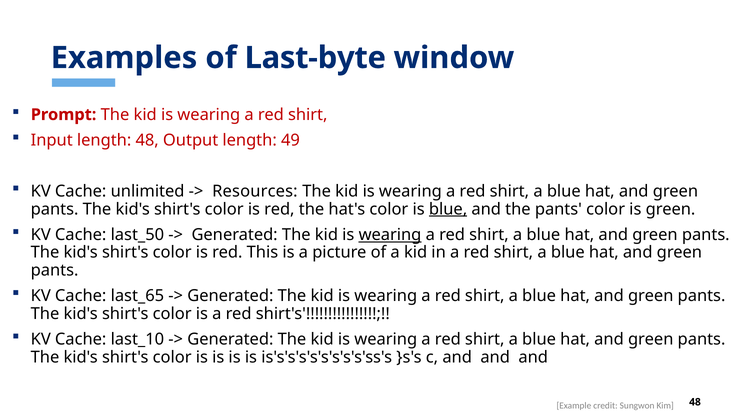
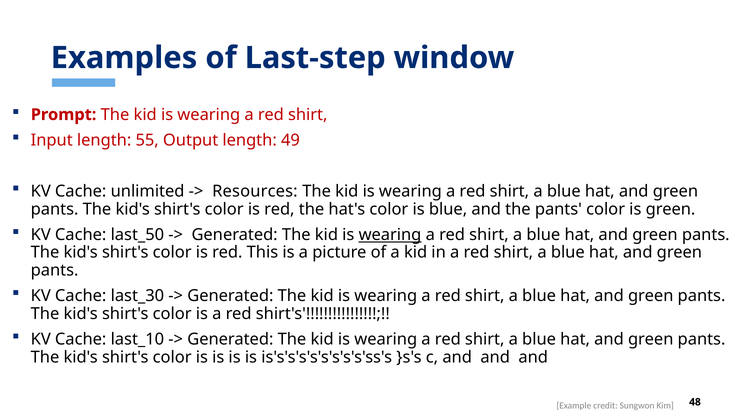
Last-byte: Last-byte -> Last-step
length 48: 48 -> 55
blue at (448, 209) underline: present -> none
last_65: last_65 -> last_30
